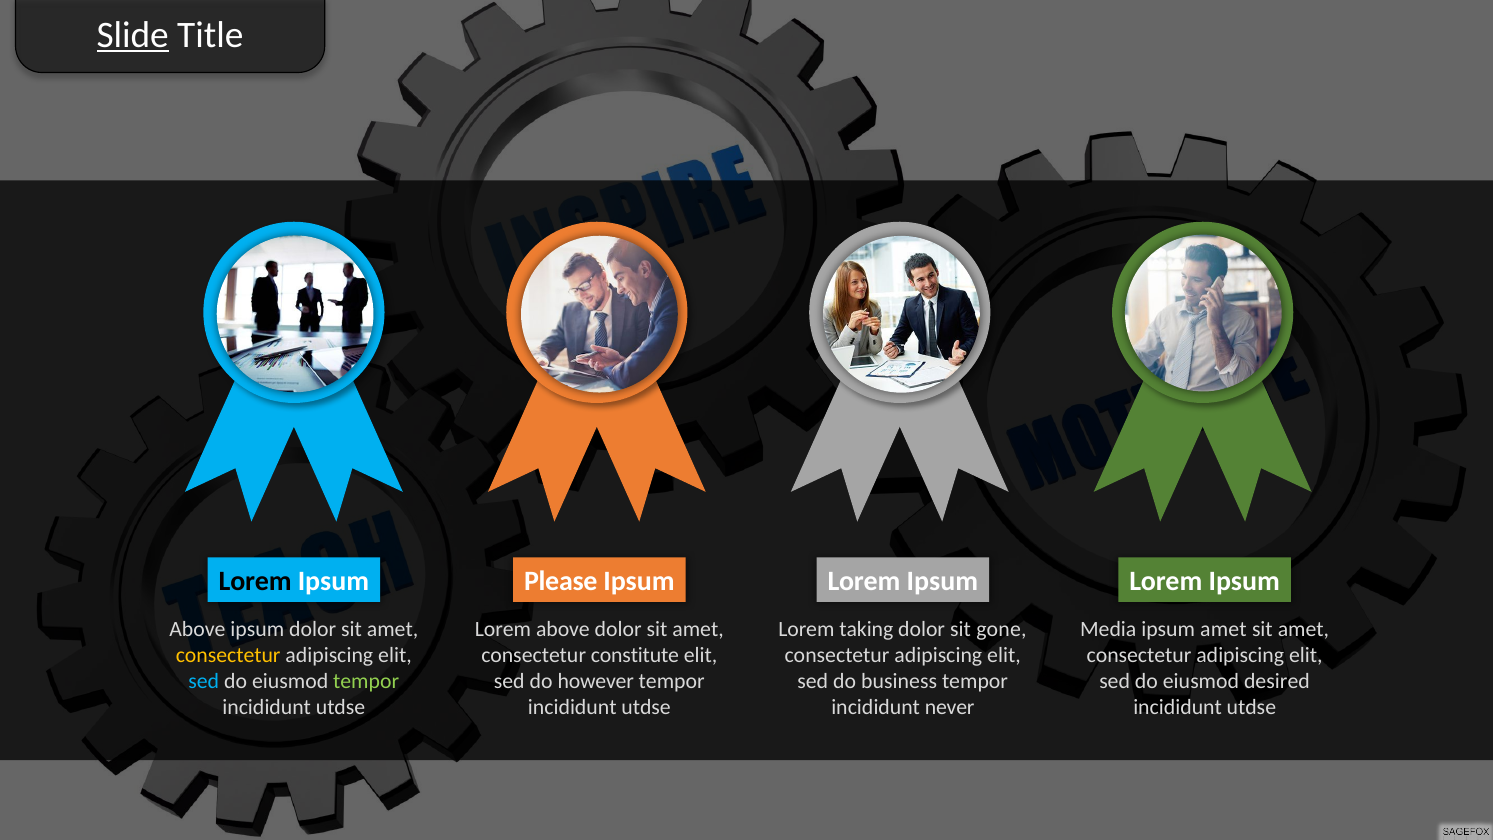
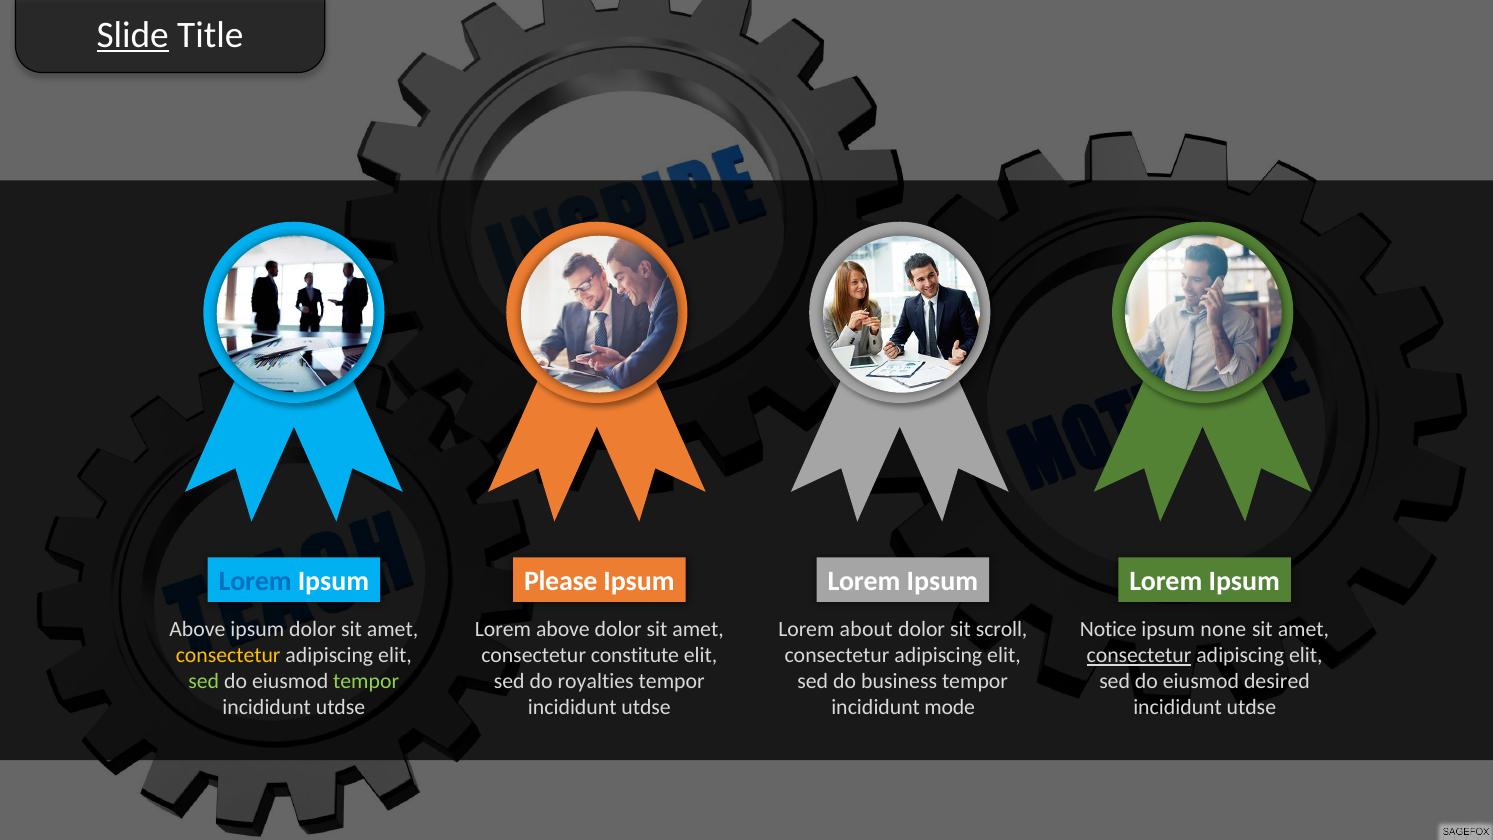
Lorem at (255, 581) colour: black -> blue
taking: taking -> about
gone: gone -> scroll
Media: Media -> Notice
ipsum amet: amet -> none
consectetur at (1139, 655) underline: none -> present
sed at (204, 681) colour: light blue -> light green
however: however -> royalties
never: never -> mode
